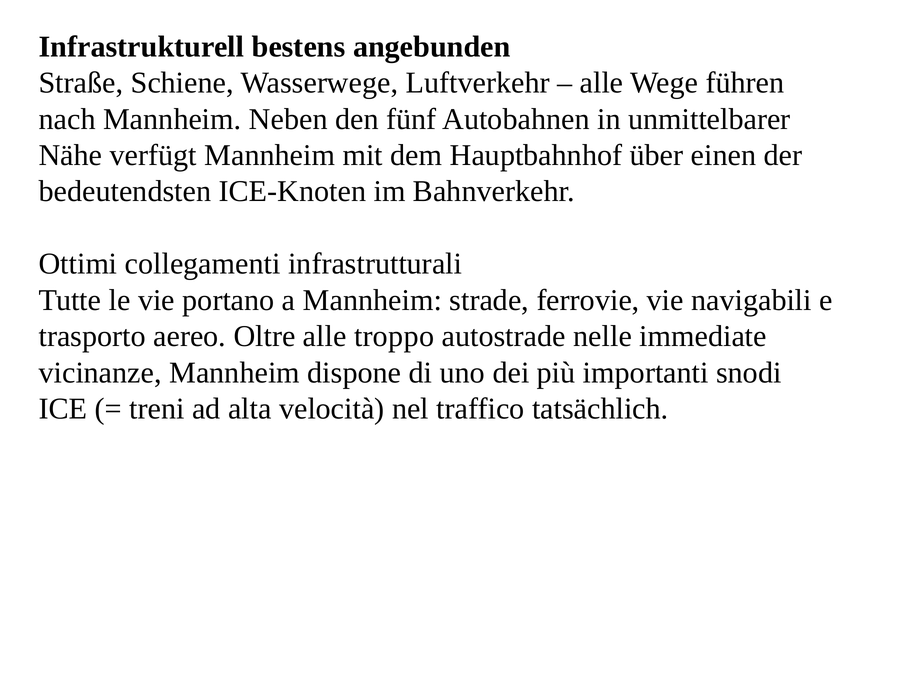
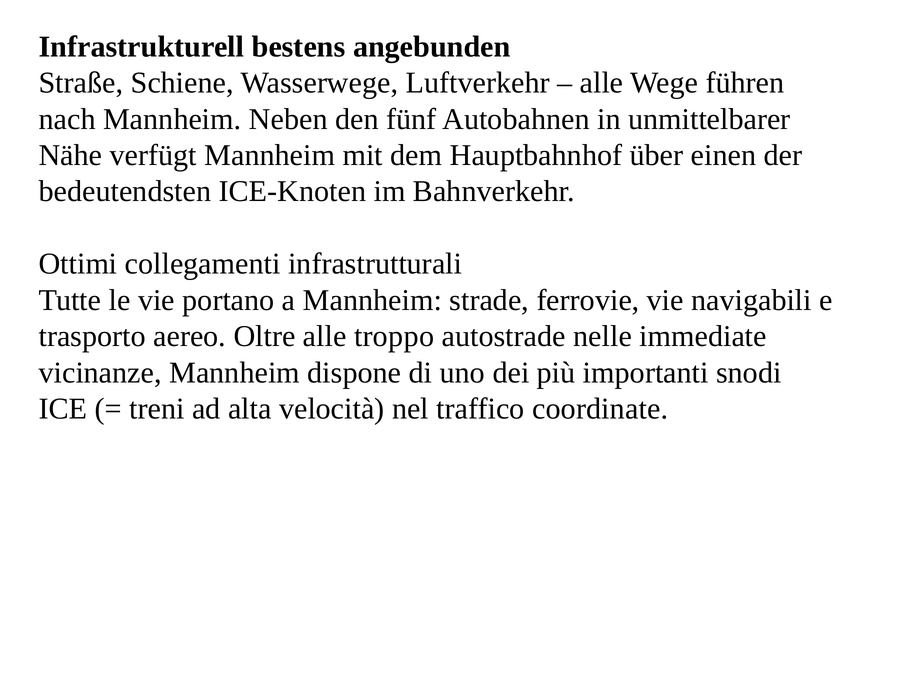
tatsächlich: tatsächlich -> coordinate
